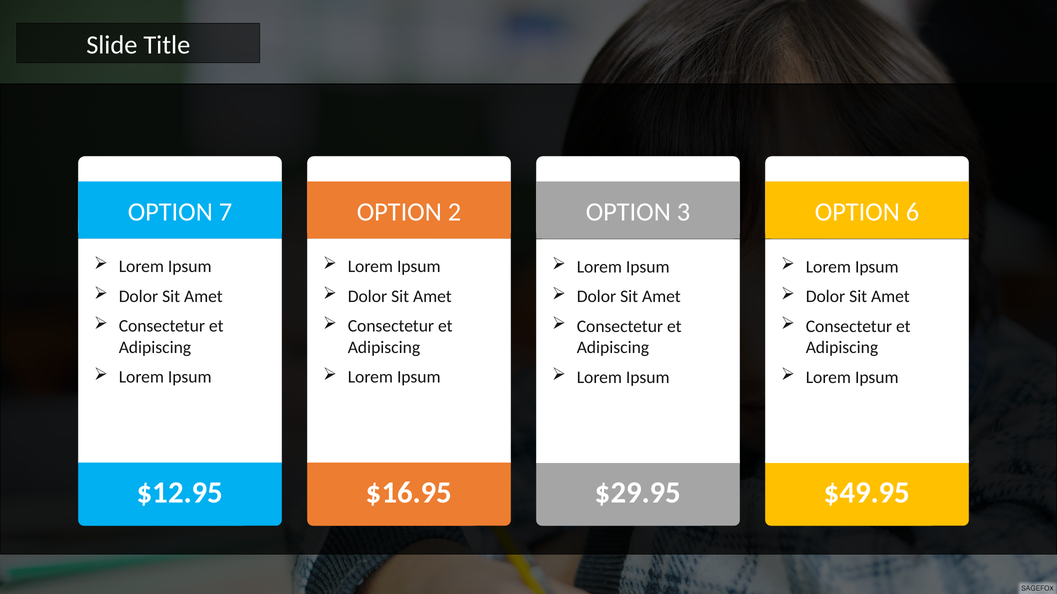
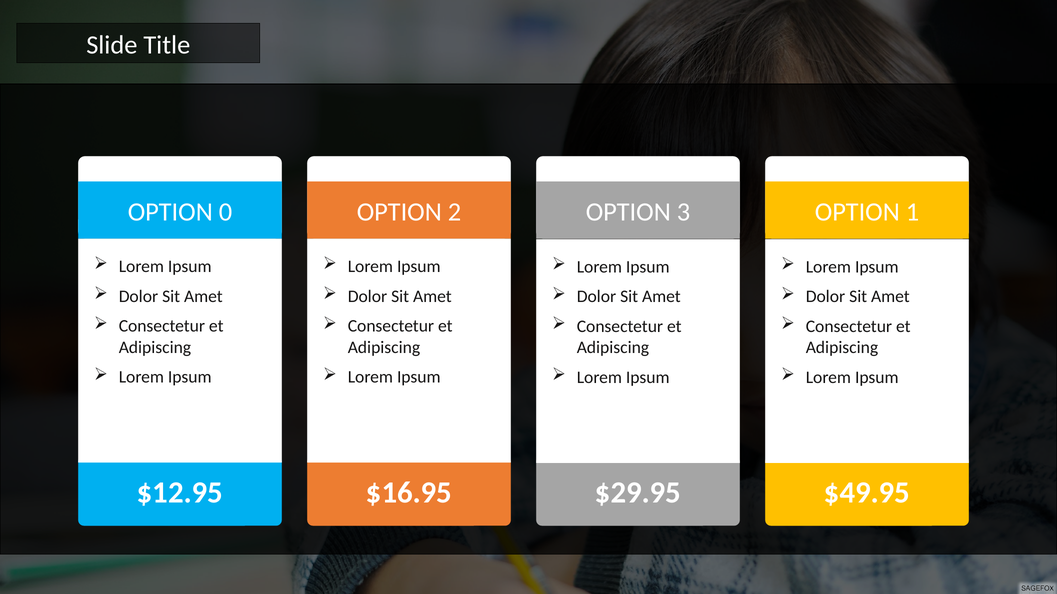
7: 7 -> 0
6: 6 -> 1
